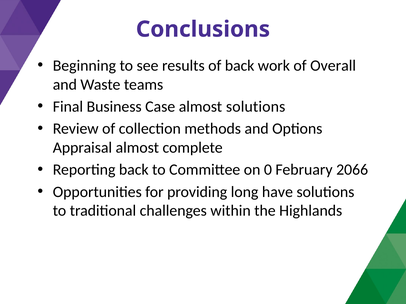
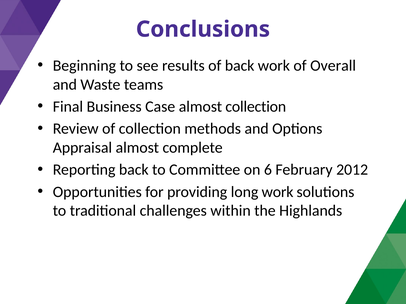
almost solutions: solutions -> collection
0: 0 -> 6
2066: 2066 -> 2012
long have: have -> work
